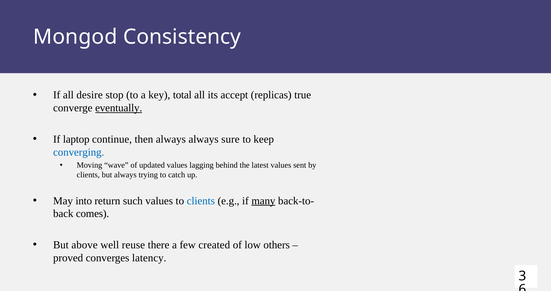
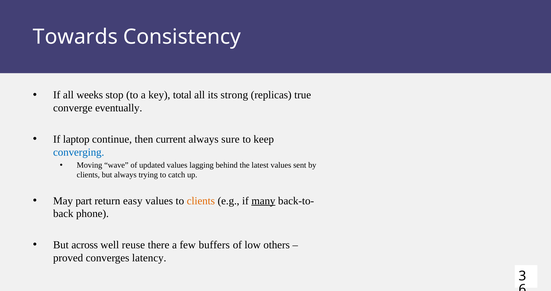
Mongod: Mongod -> Towards
desire: desire -> weeks
accept: accept -> strong
eventually underline: present -> none
then always: always -> current
into: into -> part
such: such -> easy
clients at (201, 201) colour: blue -> orange
comes: comes -> phone
above: above -> across
created: created -> buffers
